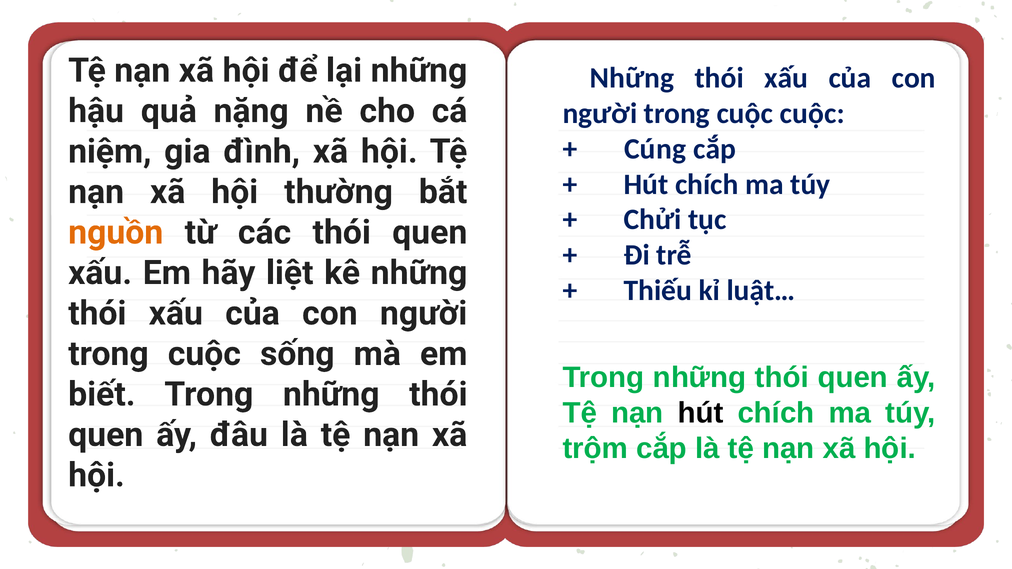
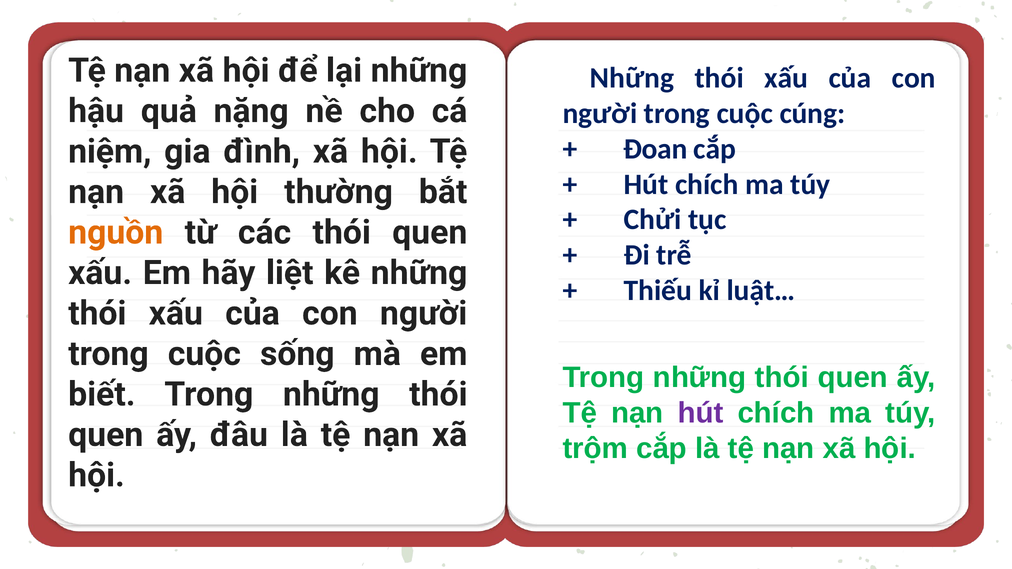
cuộc cuộc: cuộc -> cúng
Cúng: Cúng -> Đoan
hút at (701, 413) colour: black -> purple
